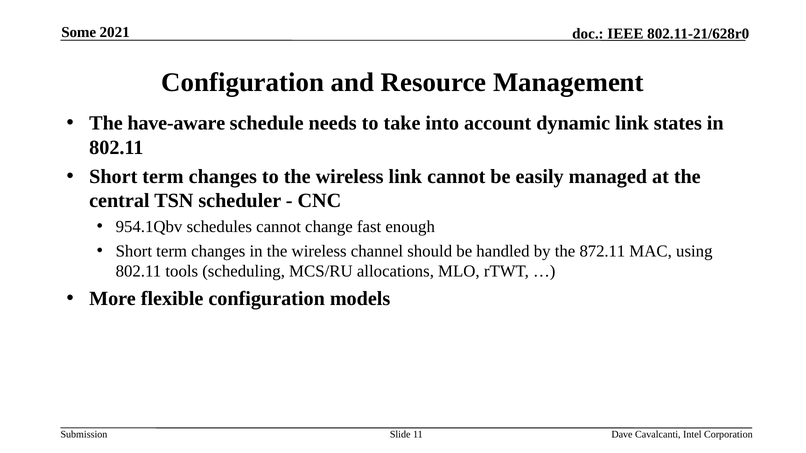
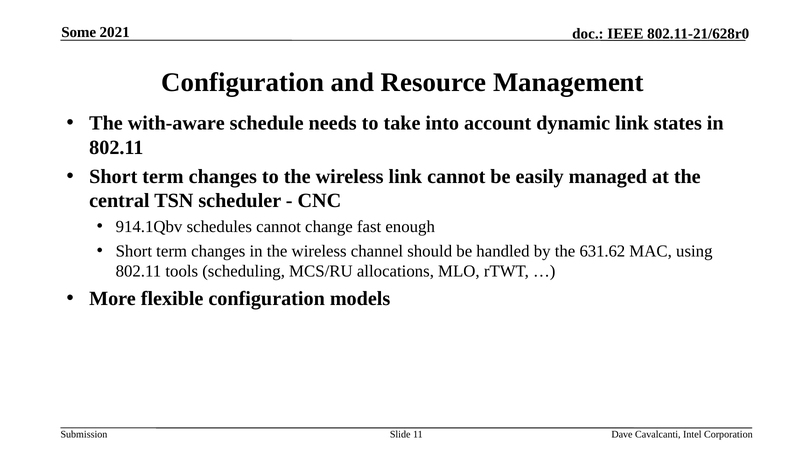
have-aware: have-aware -> with-aware
954.1Qbv: 954.1Qbv -> 914.1Qbv
872.11: 872.11 -> 631.62
